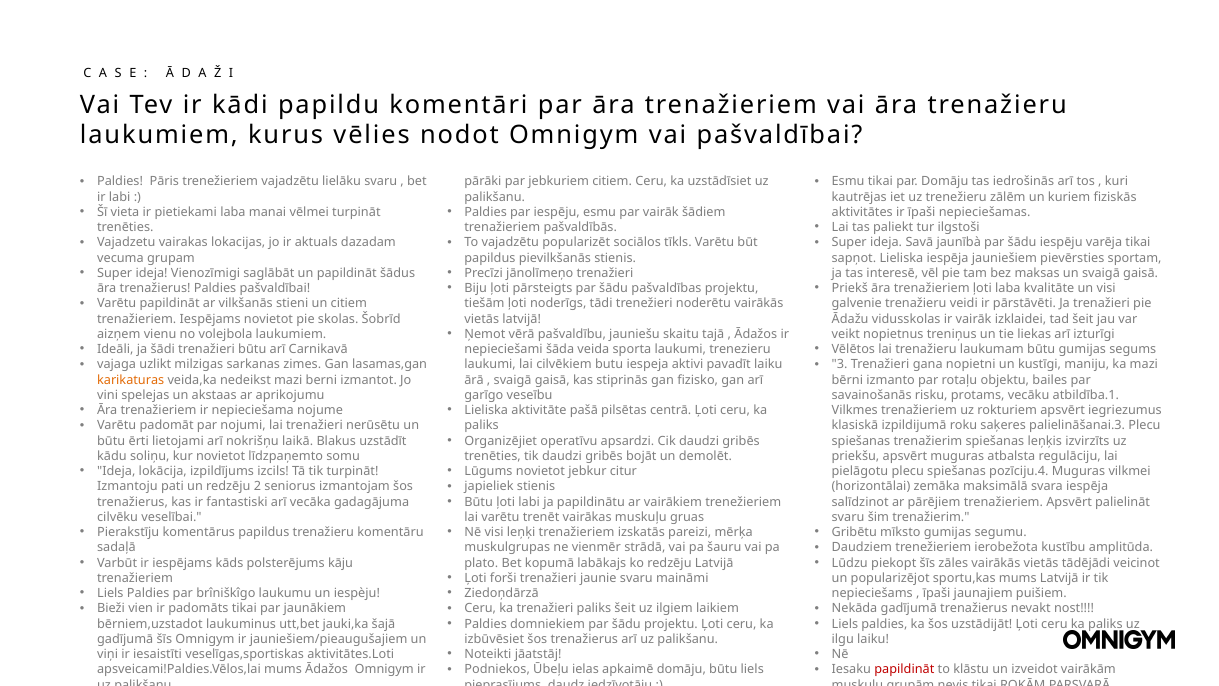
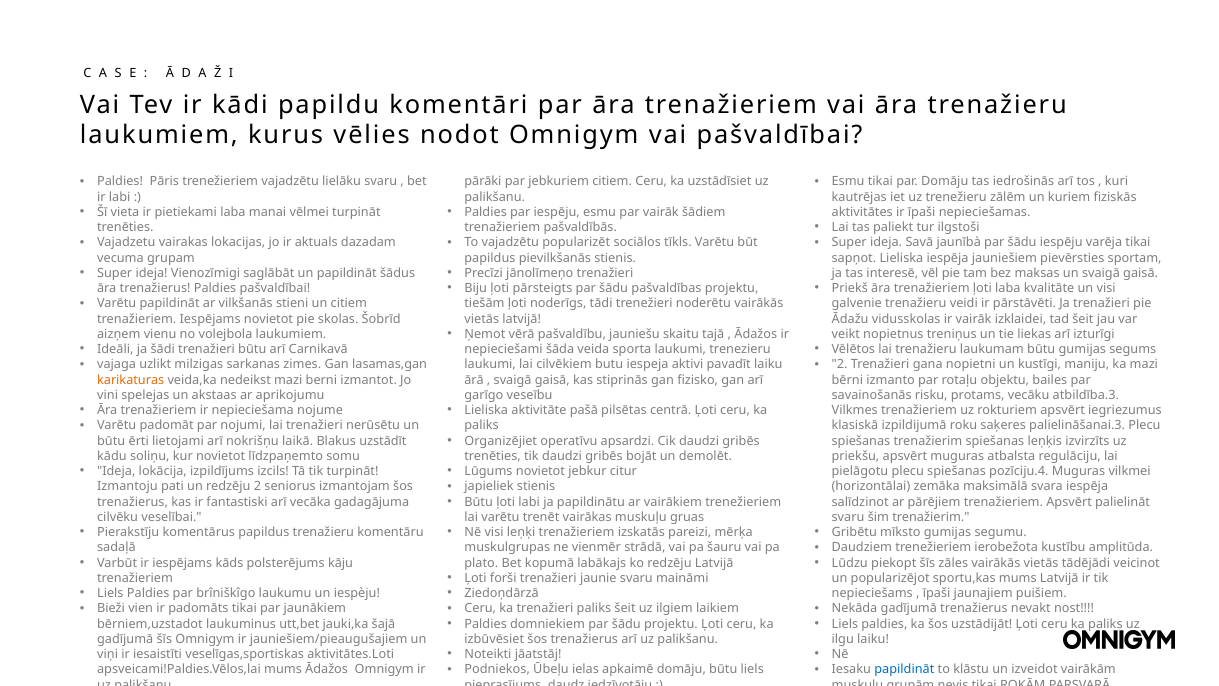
3 at (840, 365): 3 -> 2
atbildība.1: atbildība.1 -> atbildība.3
papildināt at (904, 670) colour: red -> blue
